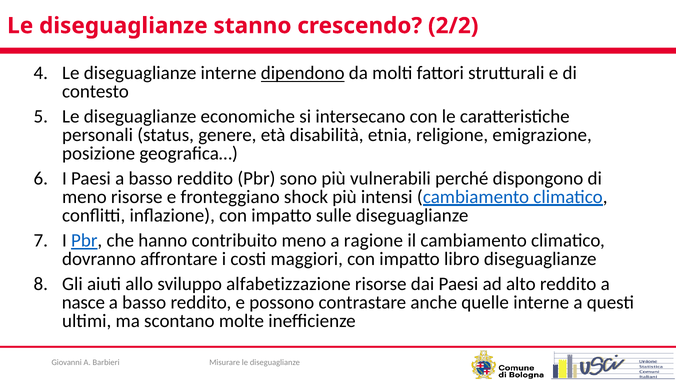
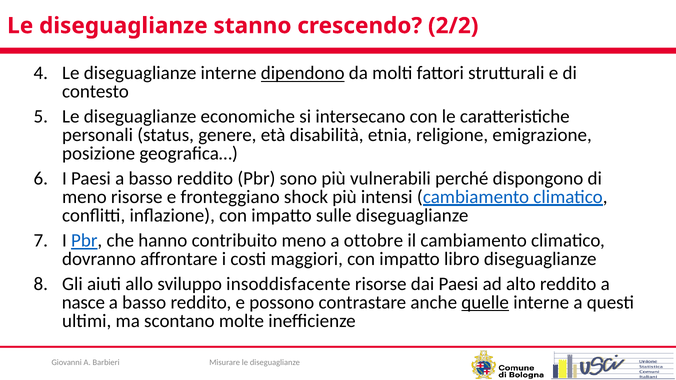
ragione: ragione -> ottobre
alfabetizzazione: alfabetizzazione -> insoddisfacente
quelle underline: none -> present
